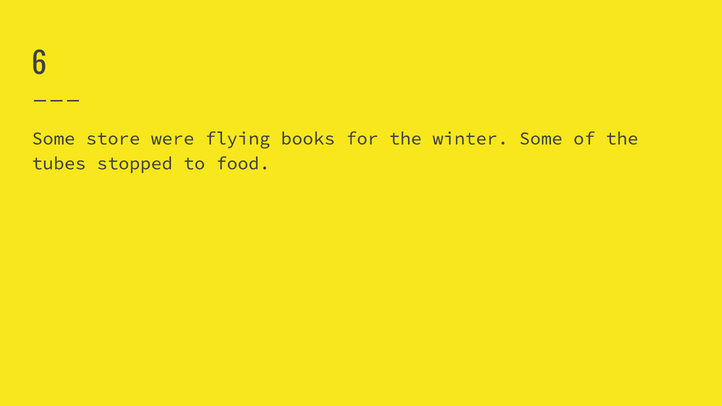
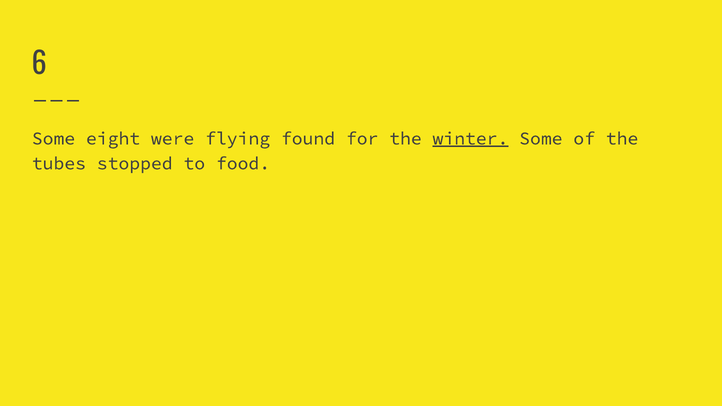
store: store -> eight
books: books -> found
winter underline: none -> present
